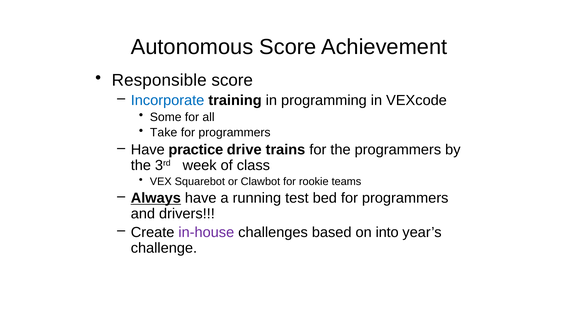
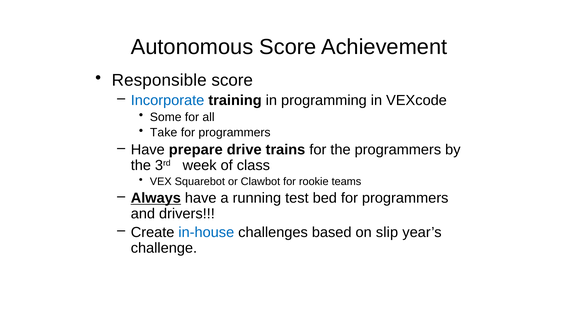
practice: practice -> prepare
in-house colour: purple -> blue
into: into -> slip
